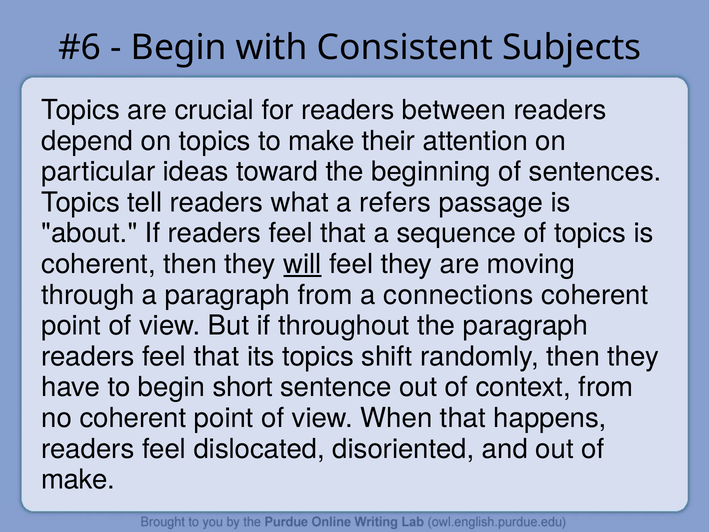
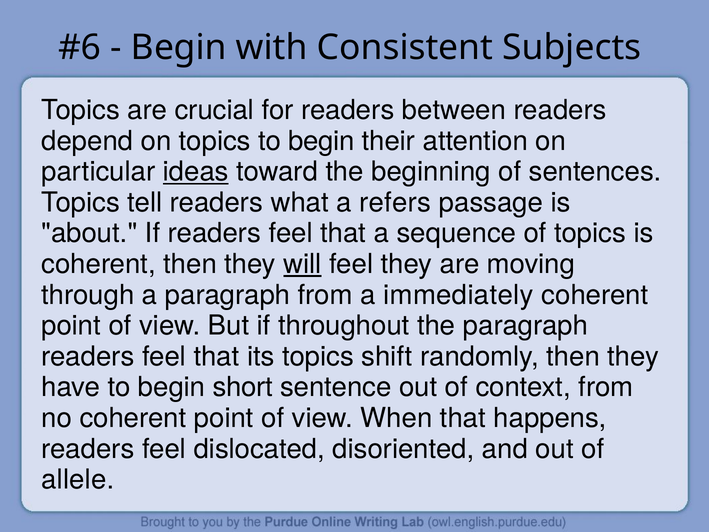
topics to make: make -> begin
ideas underline: none -> present
connections: connections -> immediately
make at (78, 480): make -> allele
